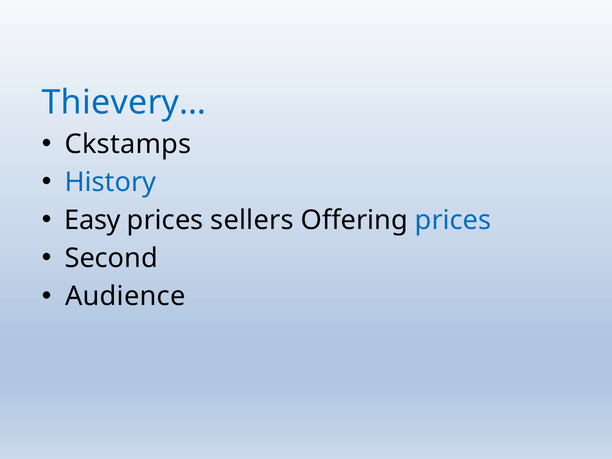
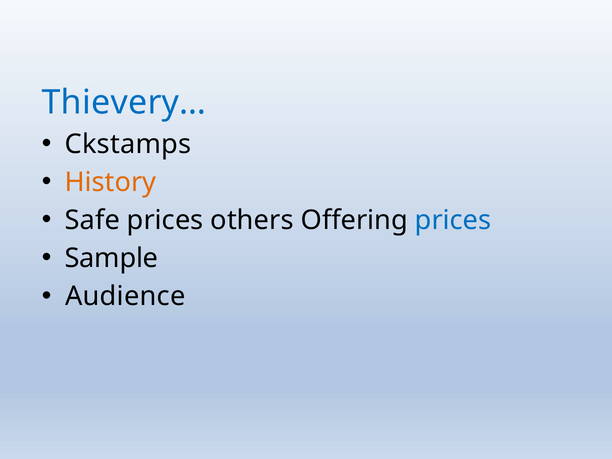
History colour: blue -> orange
Easy: Easy -> Safe
sellers: sellers -> others
Second: Second -> Sample
